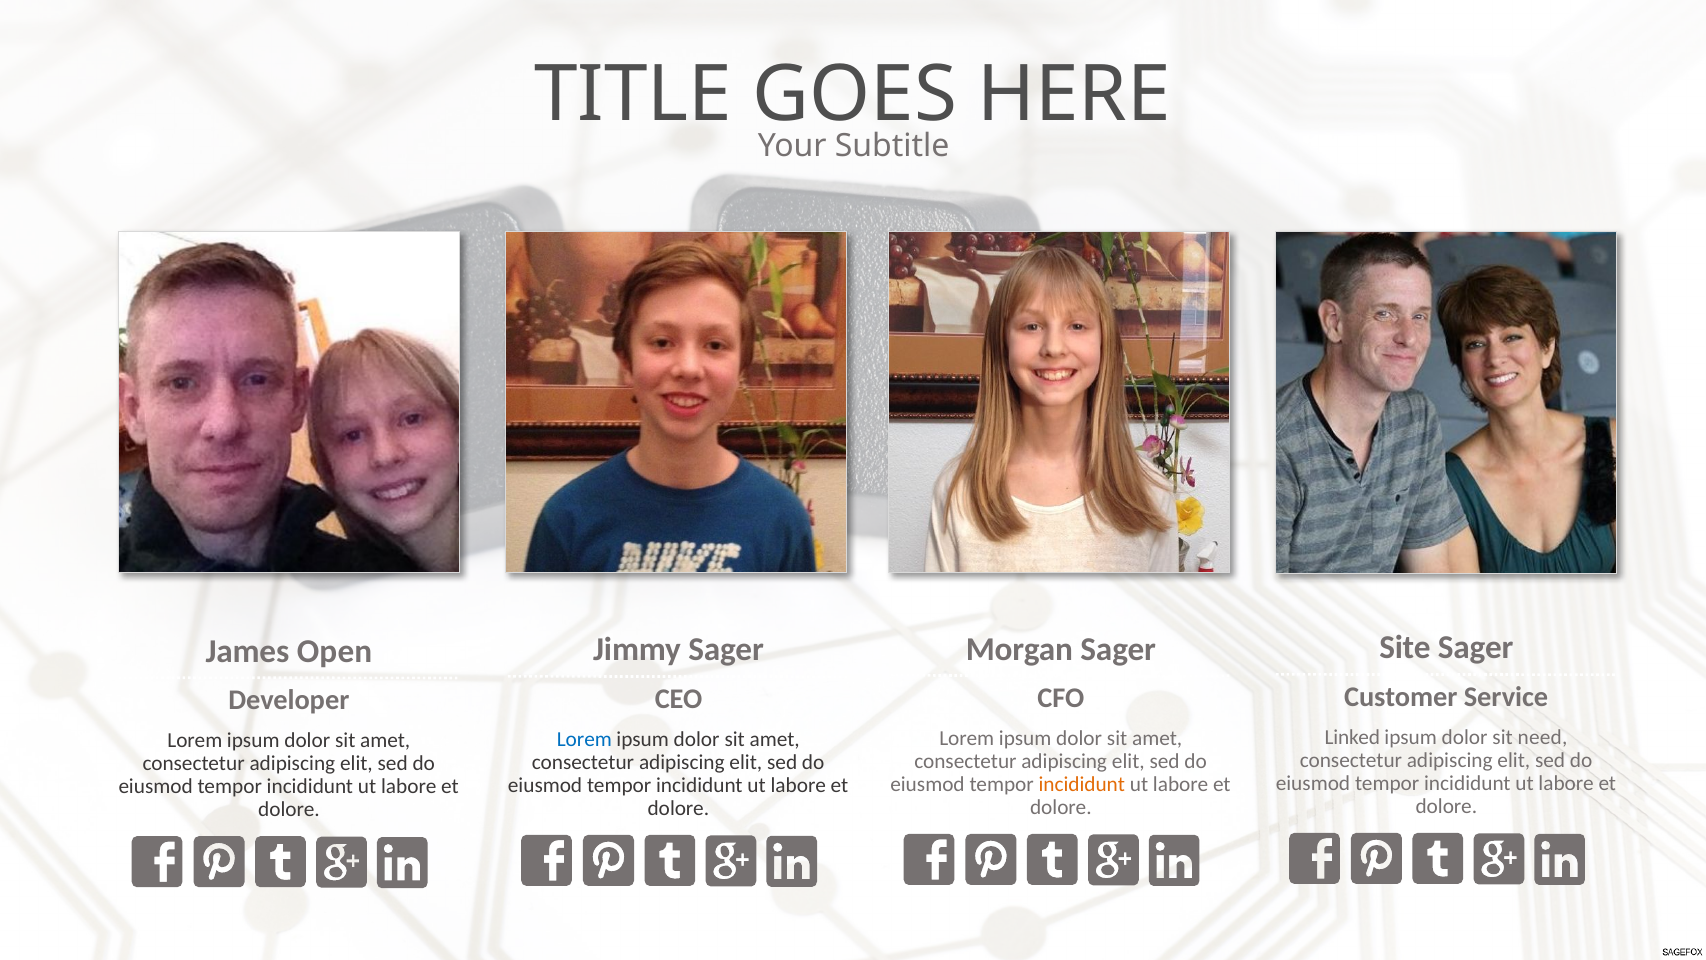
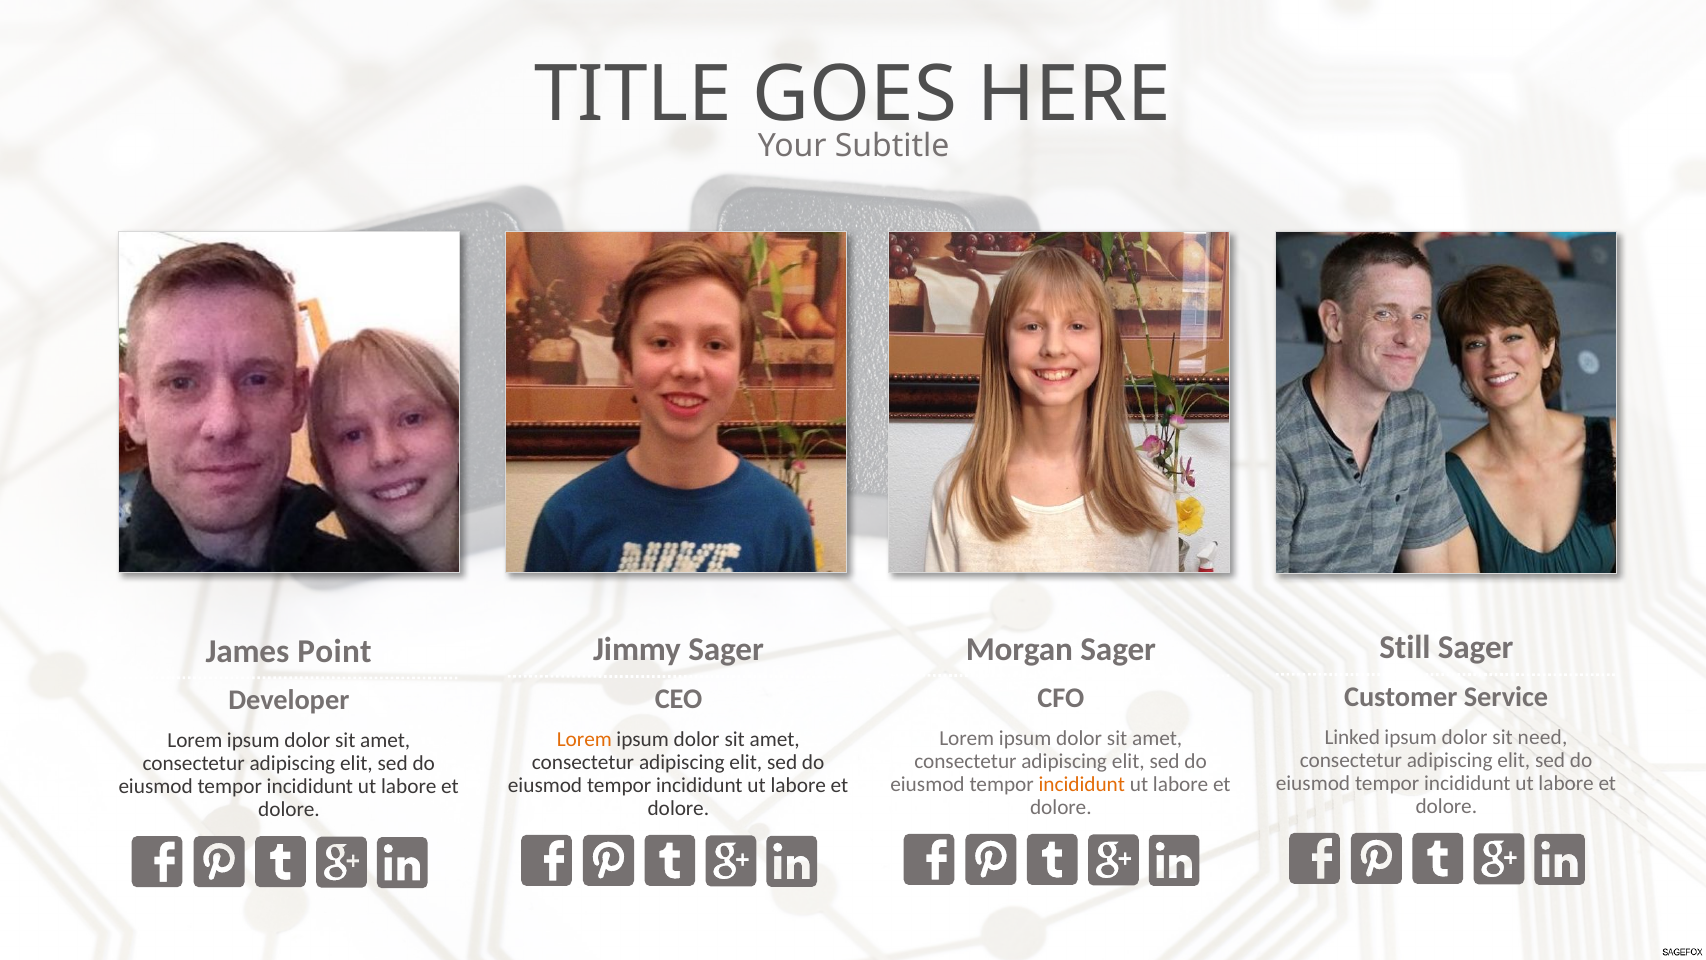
Site: Site -> Still
Open: Open -> Point
Lorem at (584, 739) colour: blue -> orange
